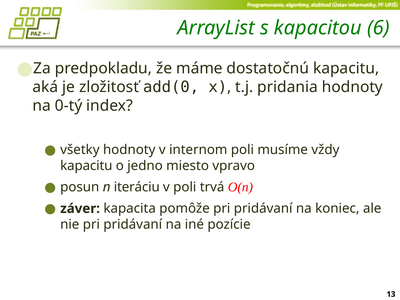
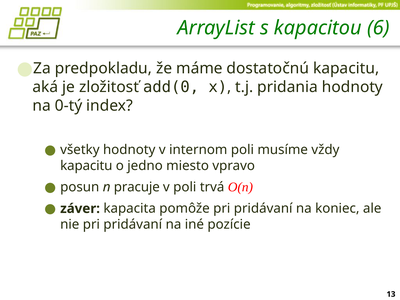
iteráciu: iteráciu -> pracuje
